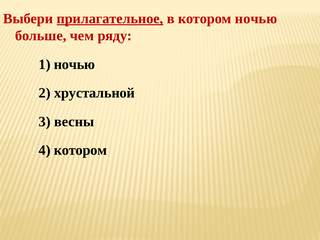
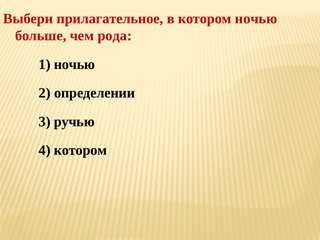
прилагательное underline: present -> none
ряду: ряду -> рода
хрустальной: хрустальной -> определении
весны: весны -> ручью
